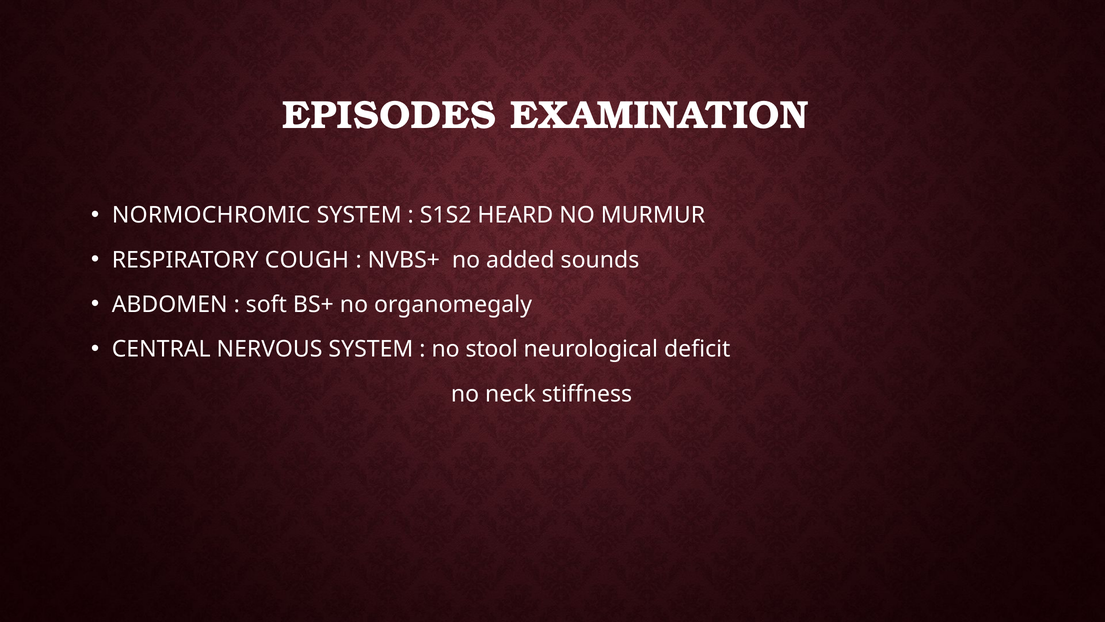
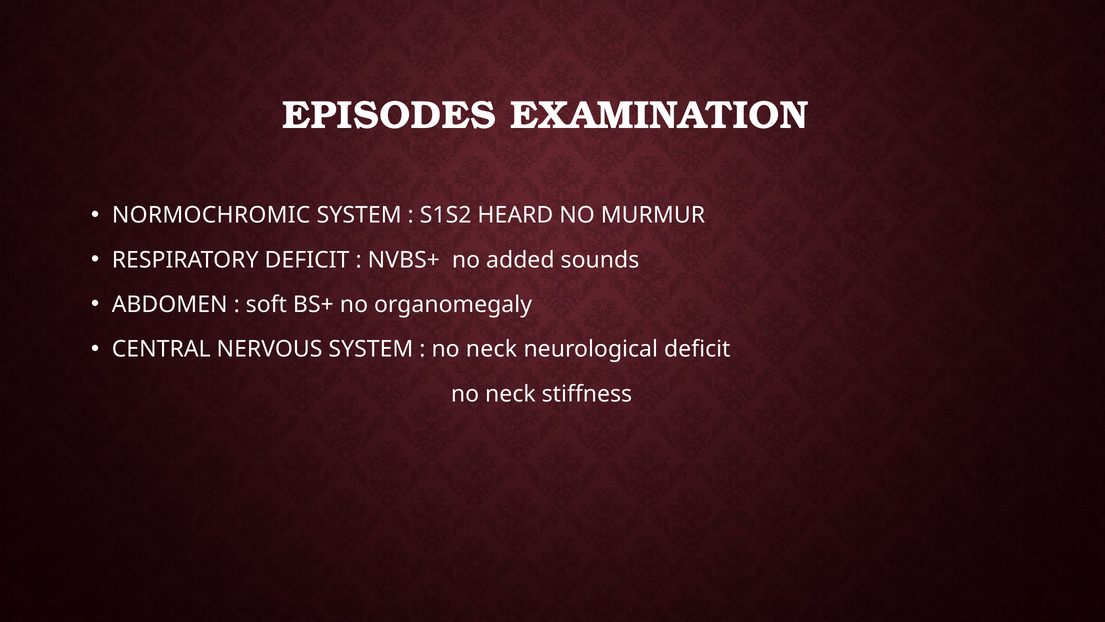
RESPIRATORY COUGH: COUGH -> DEFICIT
stool at (492, 349): stool -> neck
